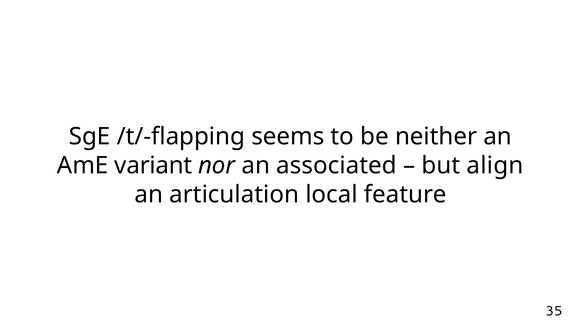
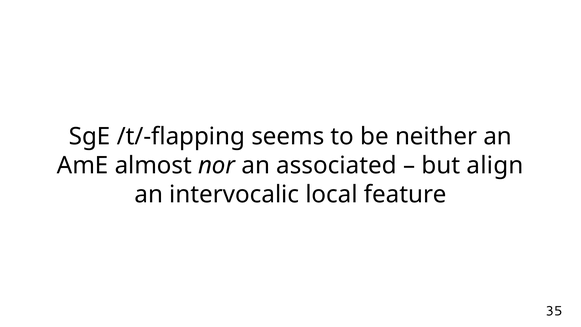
variant: variant -> almost
articulation: articulation -> intervocalic
